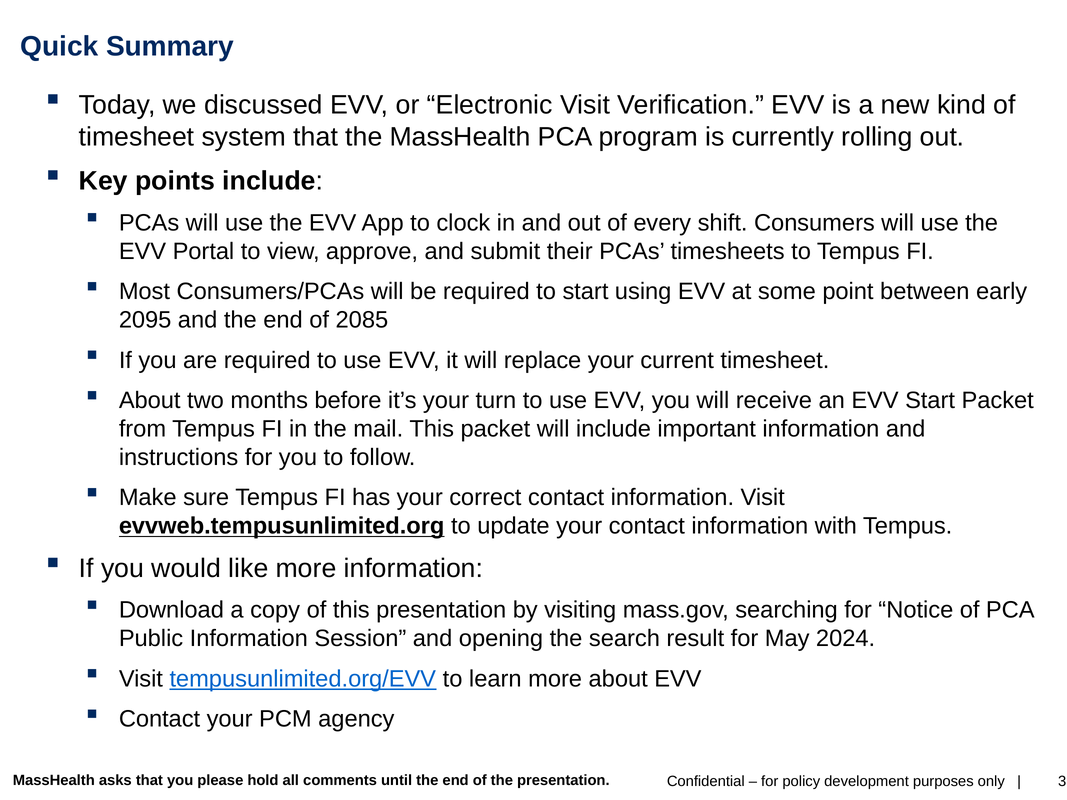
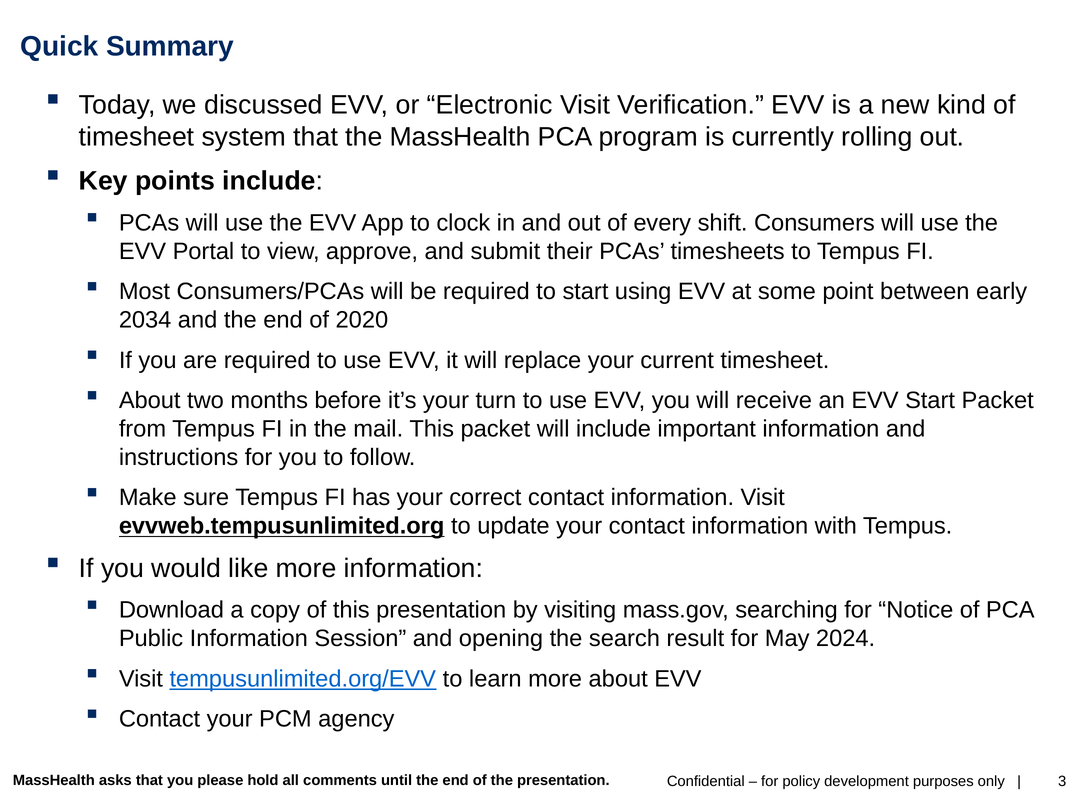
2095: 2095 -> 2034
2085: 2085 -> 2020
